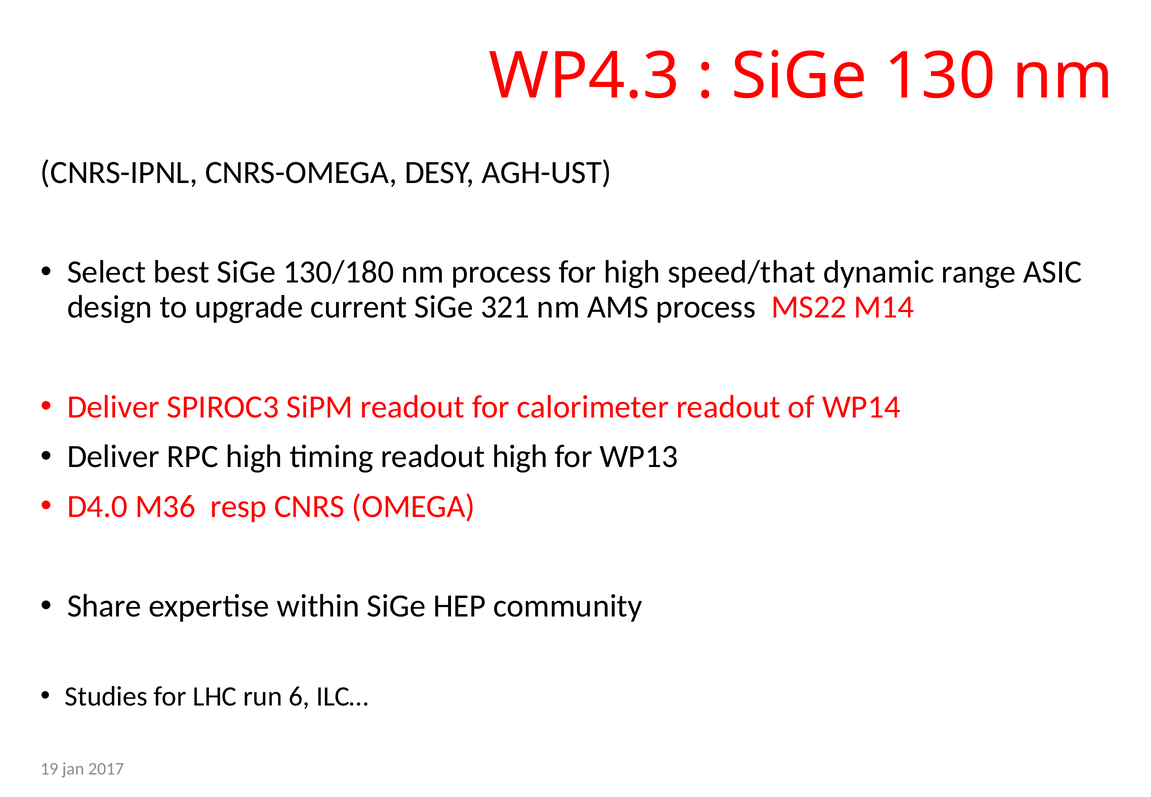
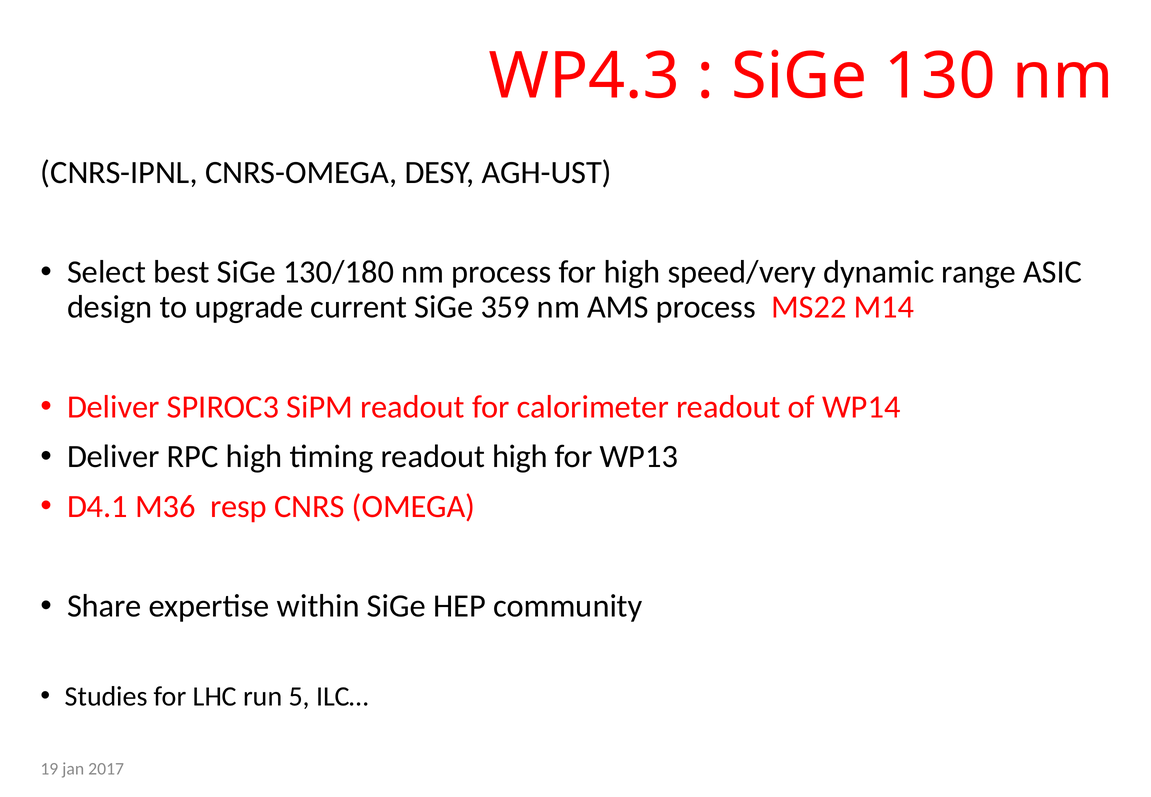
speed/that: speed/that -> speed/very
321: 321 -> 359
D4.0: D4.0 -> D4.1
run 6: 6 -> 5
